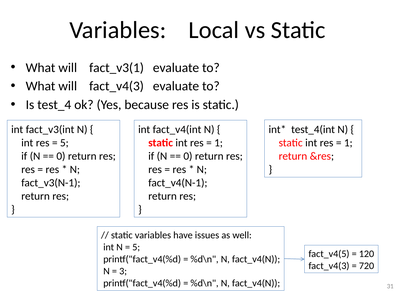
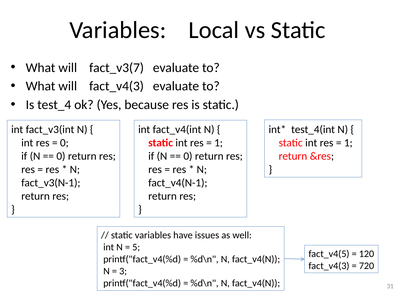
fact_v3(1: fact_v3(1 -> fact_v3(7
5 at (64, 143): 5 -> 0
